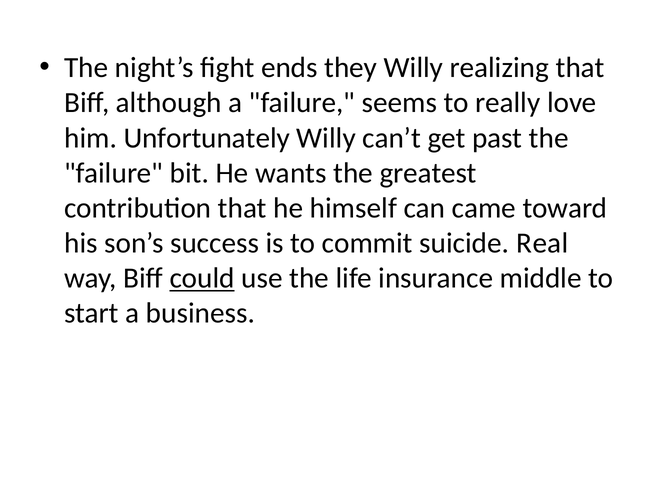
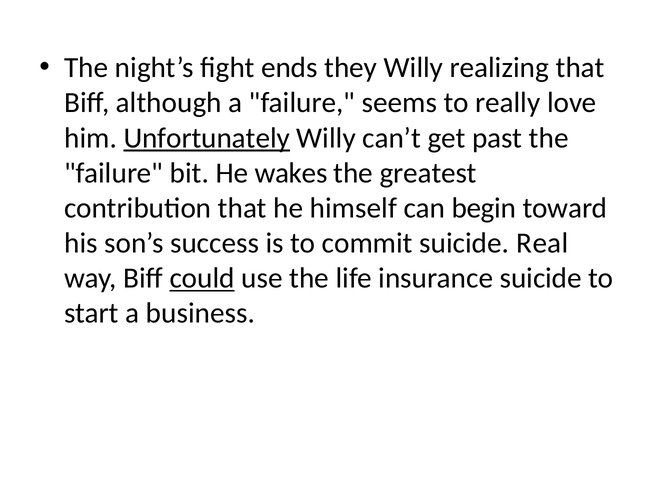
Unfortunately underline: none -> present
wants: wants -> wakes
came: came -> begin
insurance middle: middle -> suicide
